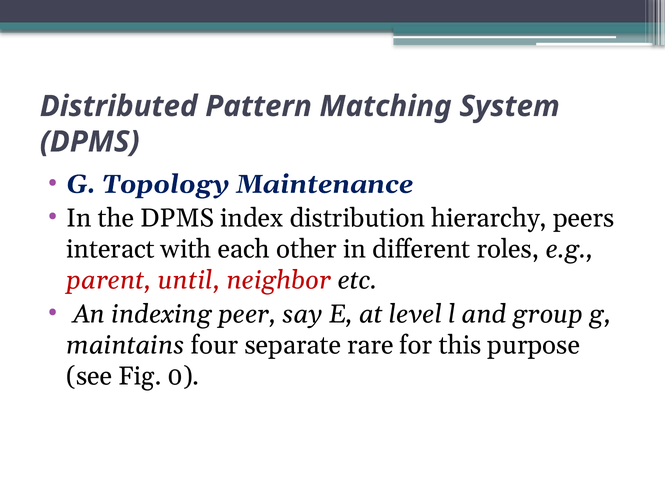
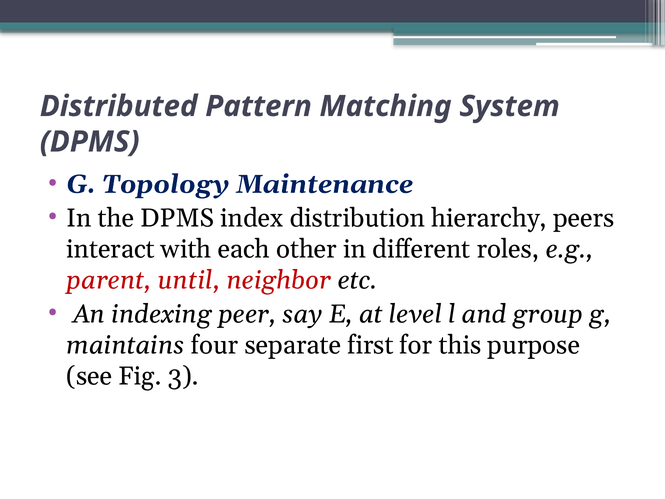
rare: rare -> first
0: 0 -> 3
